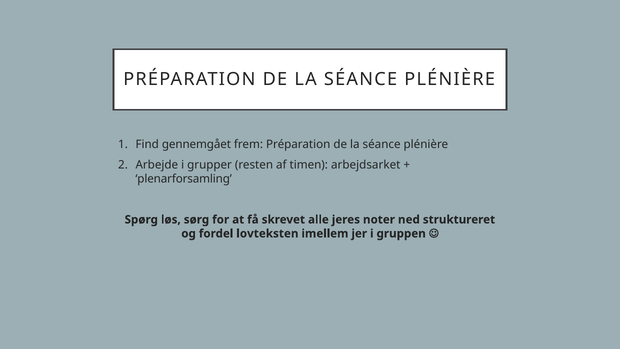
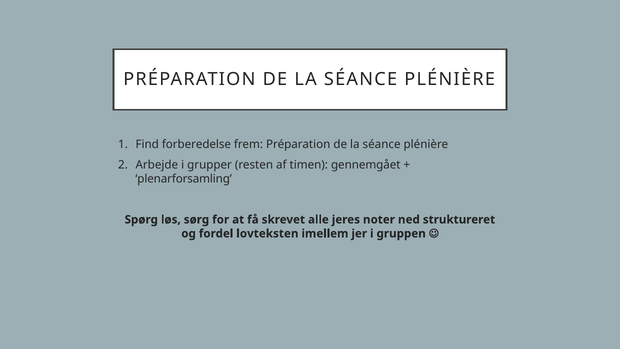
gennemgået: gennemgået -> forberedelse
arbejdsarket: arbejdsarket -> gennemgået
